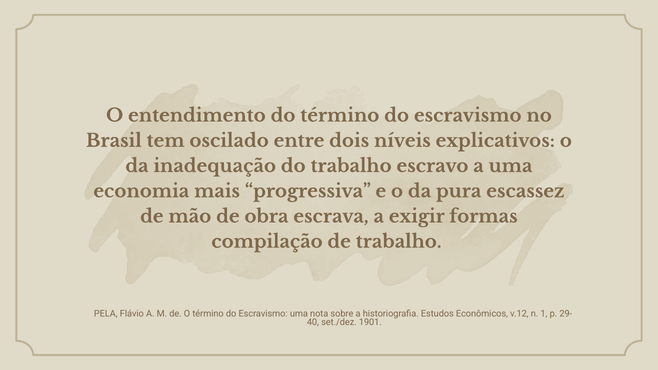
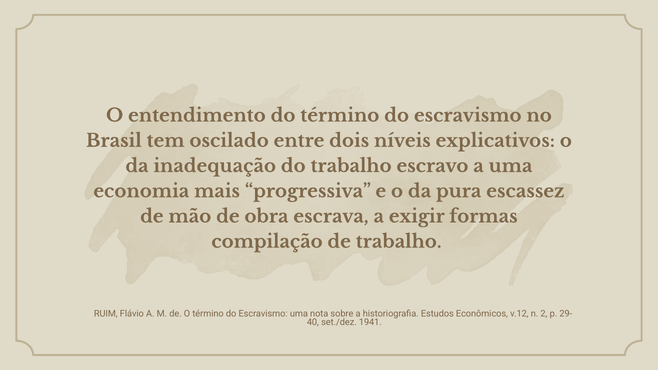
PELA: PELA -> RUIM
1: 1 -> 2
1901: 1901 -> 1941
